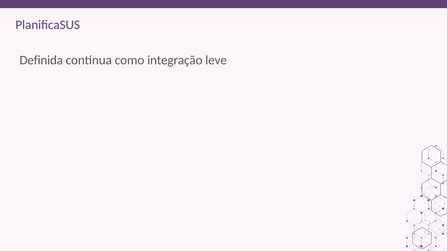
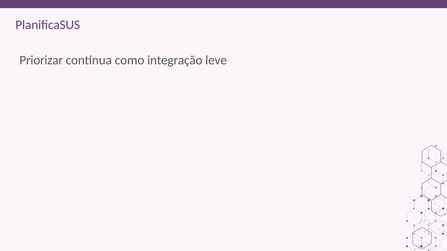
Definida: Definida -> Priorizar
